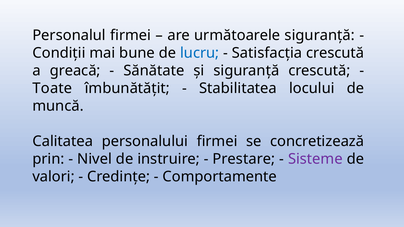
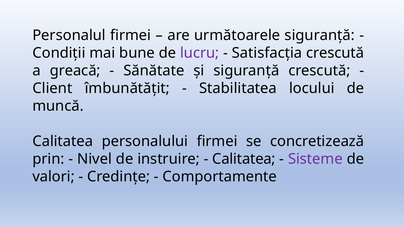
lucru colour: blue -> purple
Toate: Toate -> Client
Prestare at (244, 159): Prestare -> Calitatea
